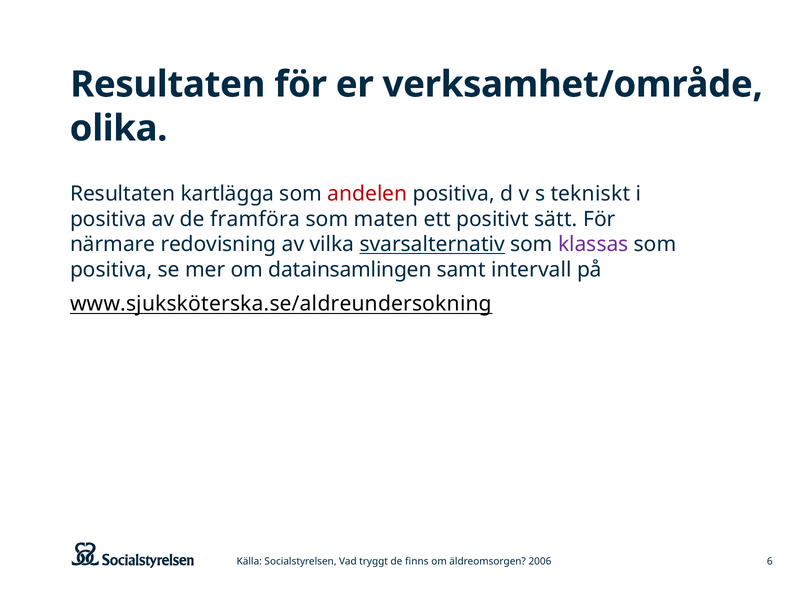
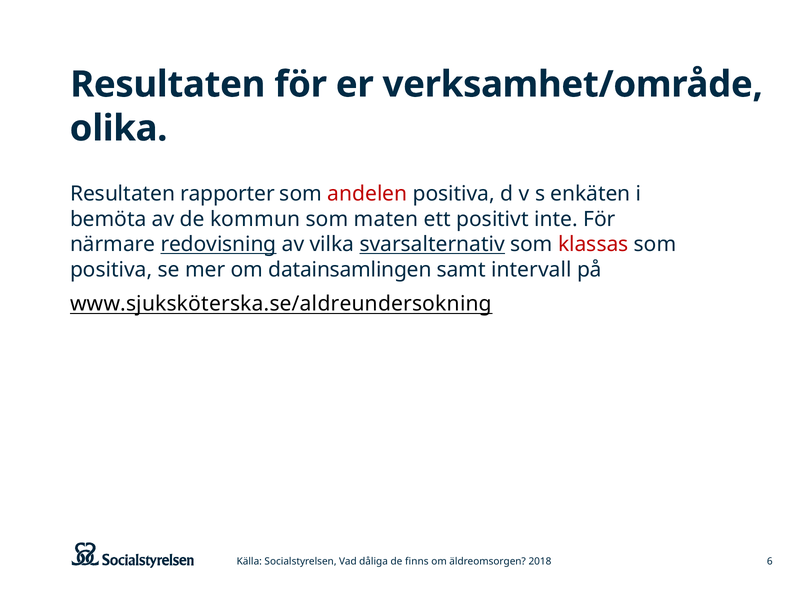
kartlägga: kartlägga -> rapporter
tekniskt: tekniskt -> enkäten
positiva at (108, 219): positiva -> bemöta
framföra: framföra -> kommun
sätt: sätt -> inte
redovisning underline: none -> present
klassas colour: purple -> red
tryggt: tryggt -> dåliga
2006: 2006 -> 2018
